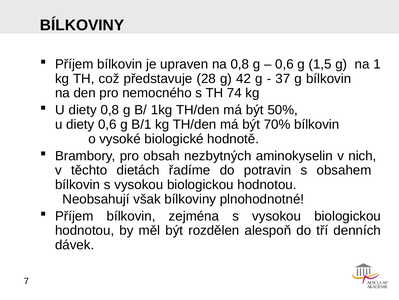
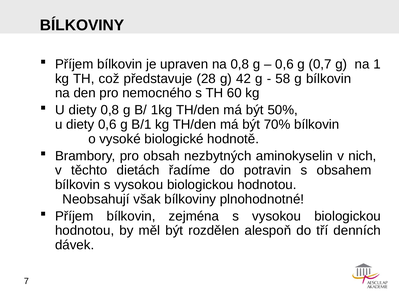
1,5: 1,5 -> 0,7
37: 37 -> 58
74: 74 -> 60
